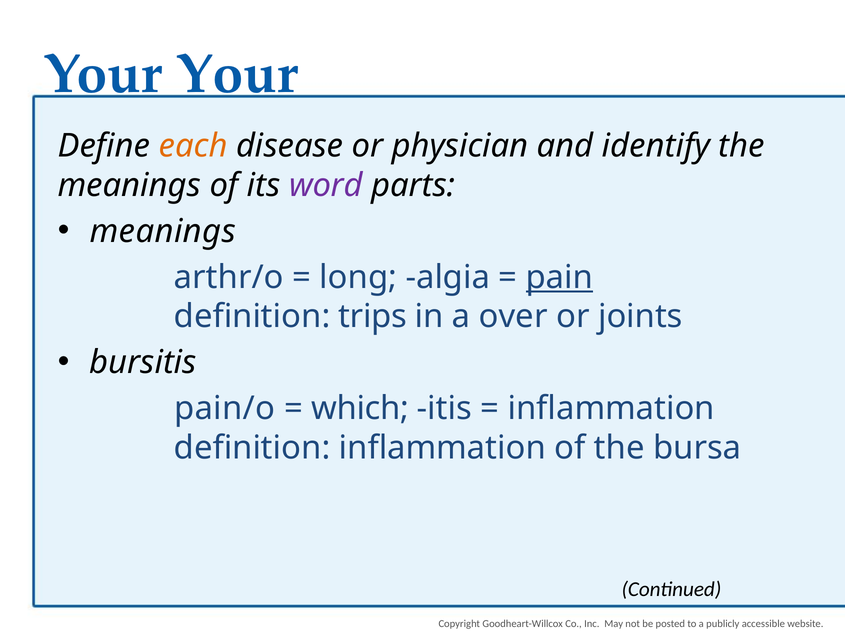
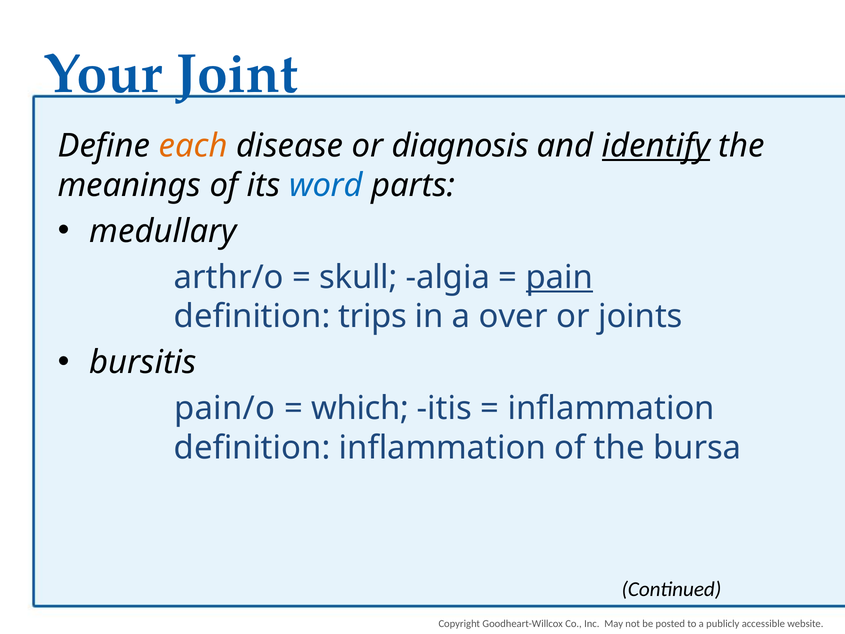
Your Your: Your -> Joint
physician: physician -> diagnosis
identify underline: none -> present
word colour: purple -> blue
meanings at (163, 231): meanings -> medullary
long: long -> skull
